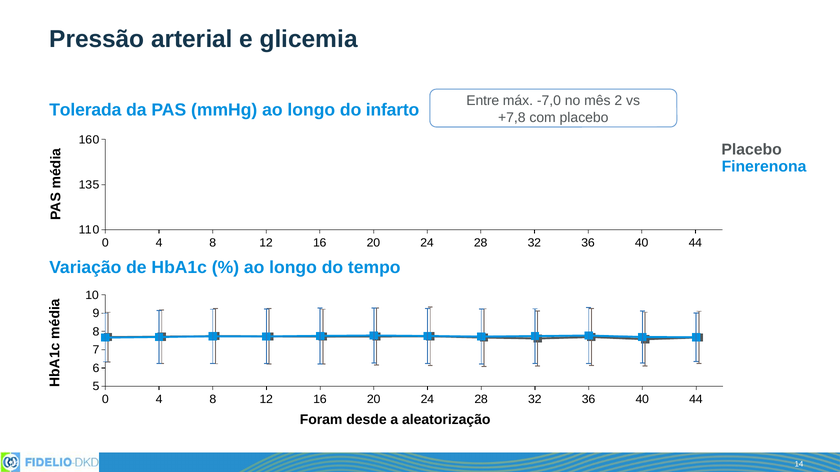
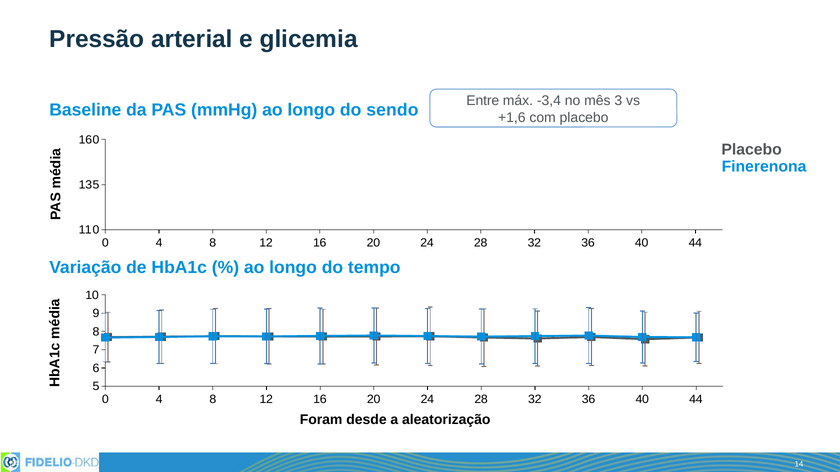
-7,0: -7,0 -> -3,4
2: 2 -> 3
Tolerada: Tolerada -> Baseline
infarto: infarto -> sendo
+7,8: +7,8 -> +1,6
